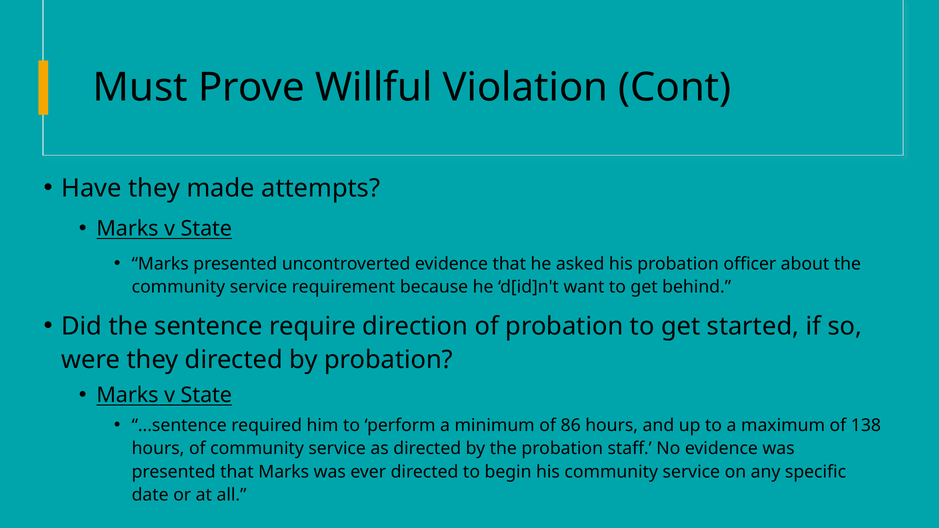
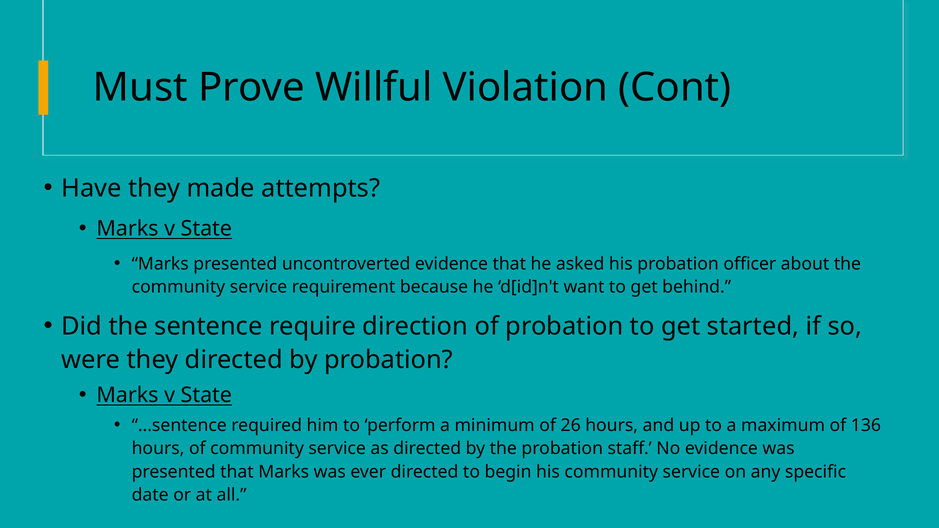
86: 86 -> 26
138: 138 -> 136
